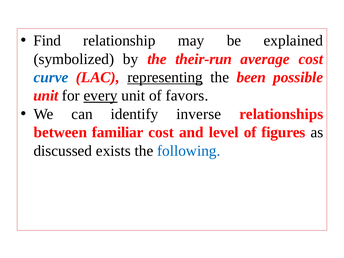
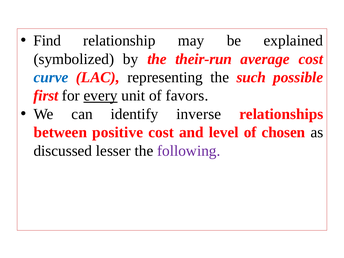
representing underline: present -> none
been: been -> such
unit at (46, 96): unit -> first
familiar: familiar -> positive
figures: figures -> chosen
exists: exists -> lesser
following colour: blue -> purple
